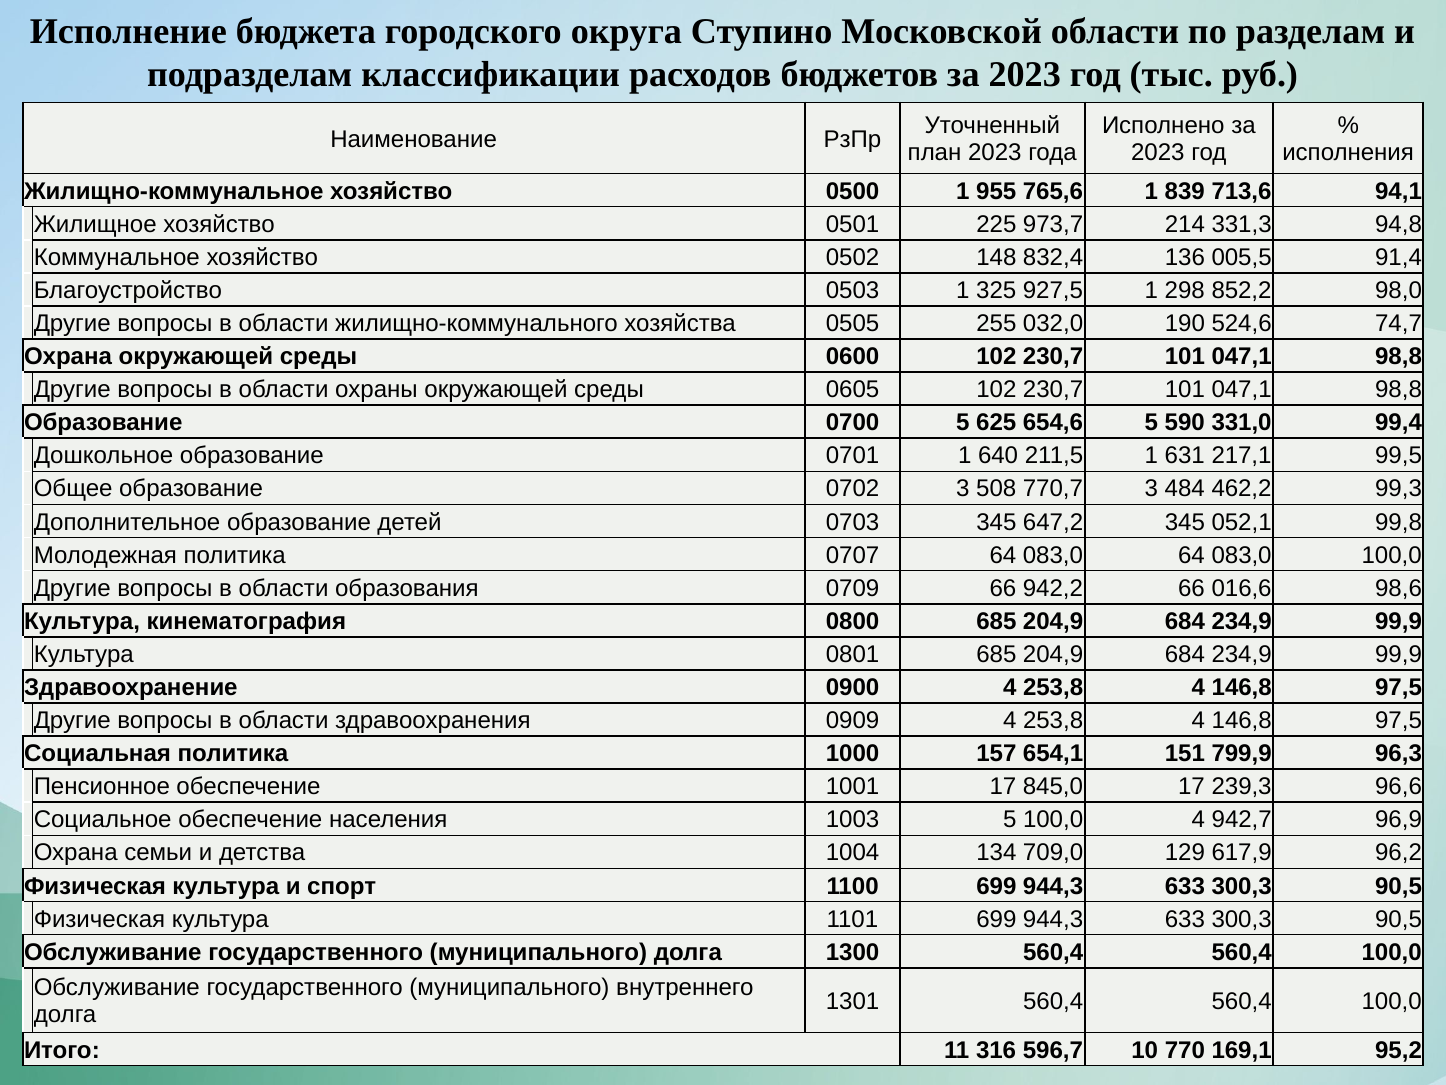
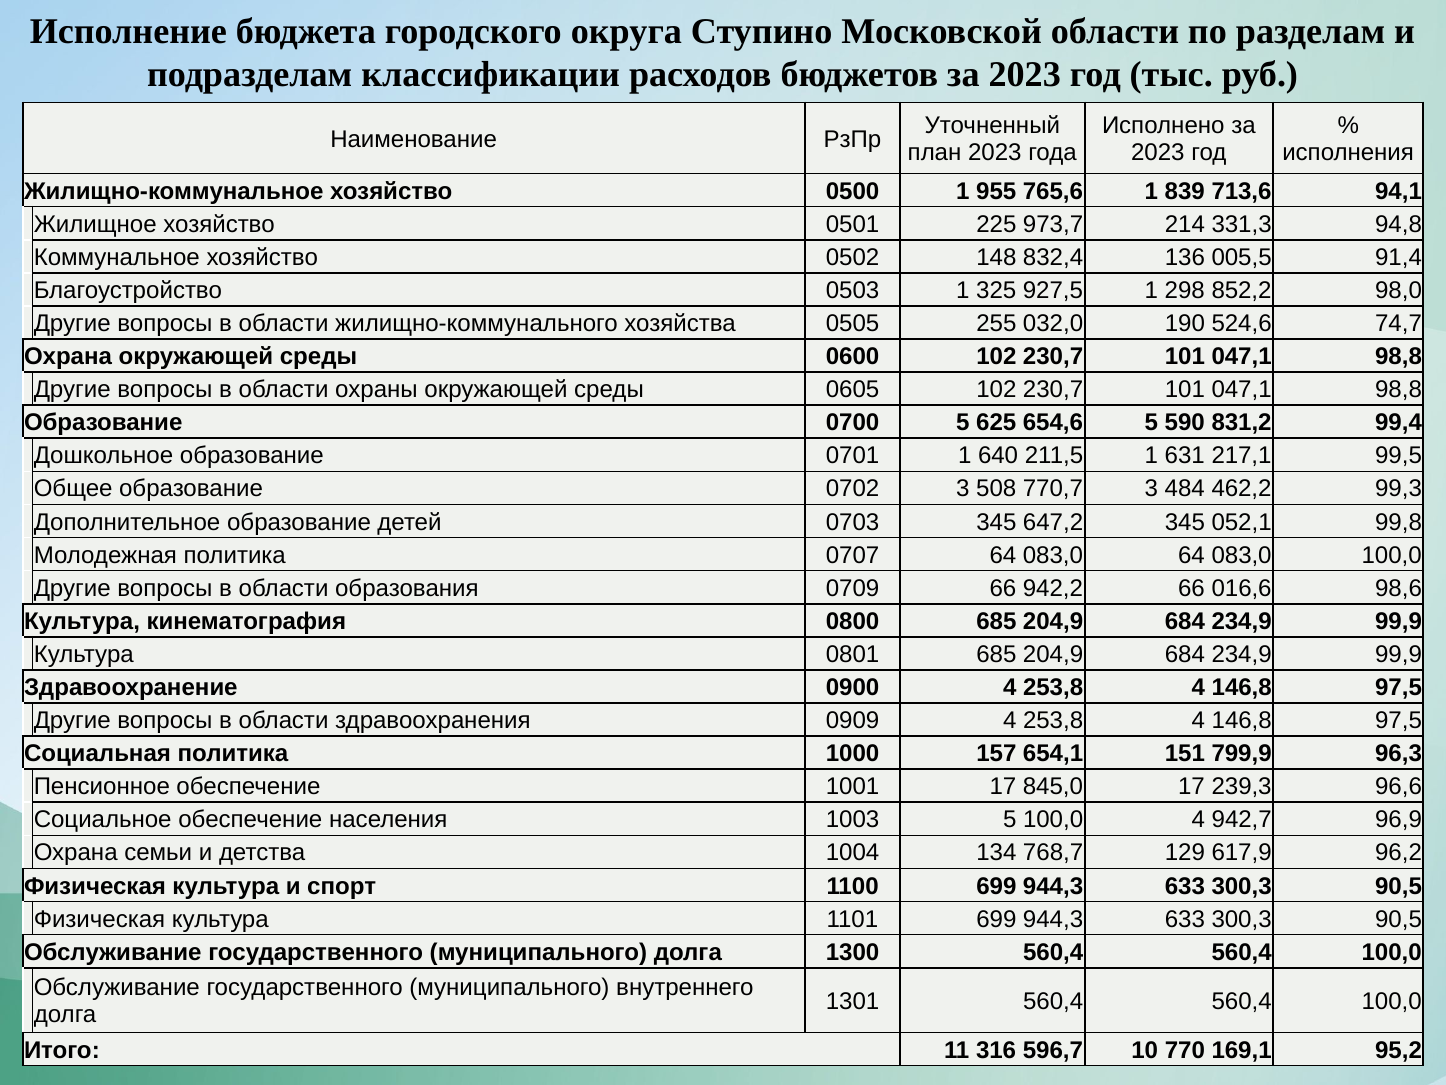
331,0: 331,0 -> 831,2
709,0: 709,0 -> 768,7
